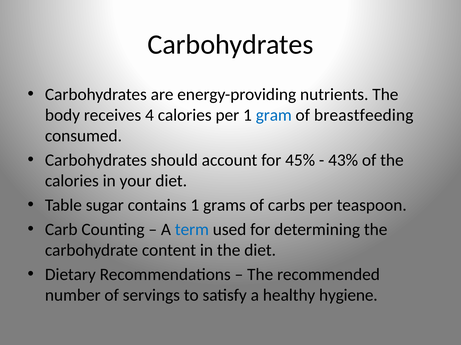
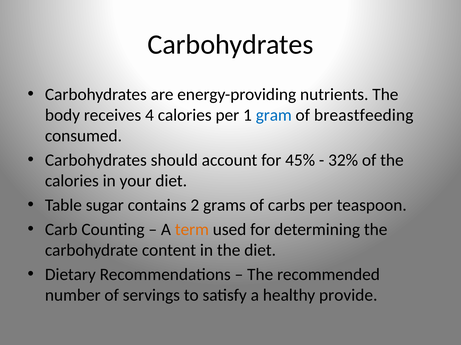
43%: 43% -> 32%
contains 1: 1 -> 2
term colour: blue -> orange
hygiene: hygiene -> provide
